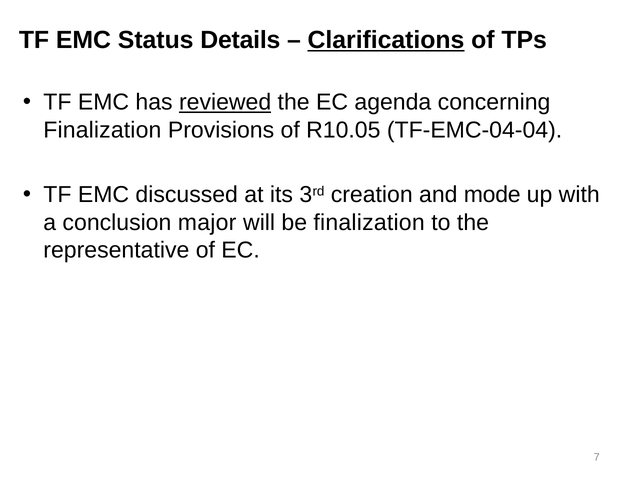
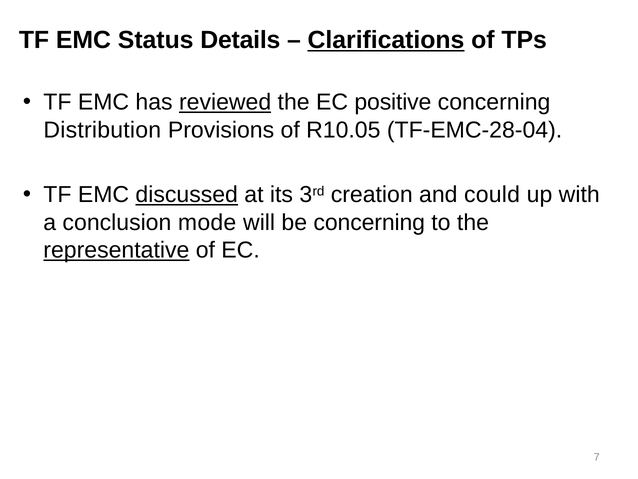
agenda: agenda -> positive
Finalization at (102, 130): Finalization -> Distribution
TF-EMC-04-04: TF-EMC-04-04 -> TF-EMC-28-04
discussed underline: none -> present
mode: mode -> could
major: major -> mode
be finalization: finalization -> concerning
representative underline: none -> present
